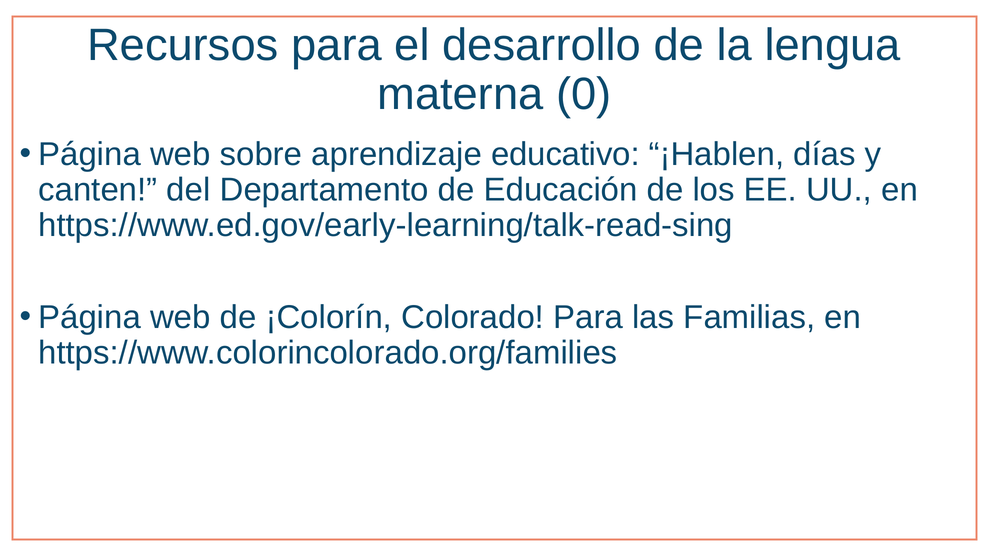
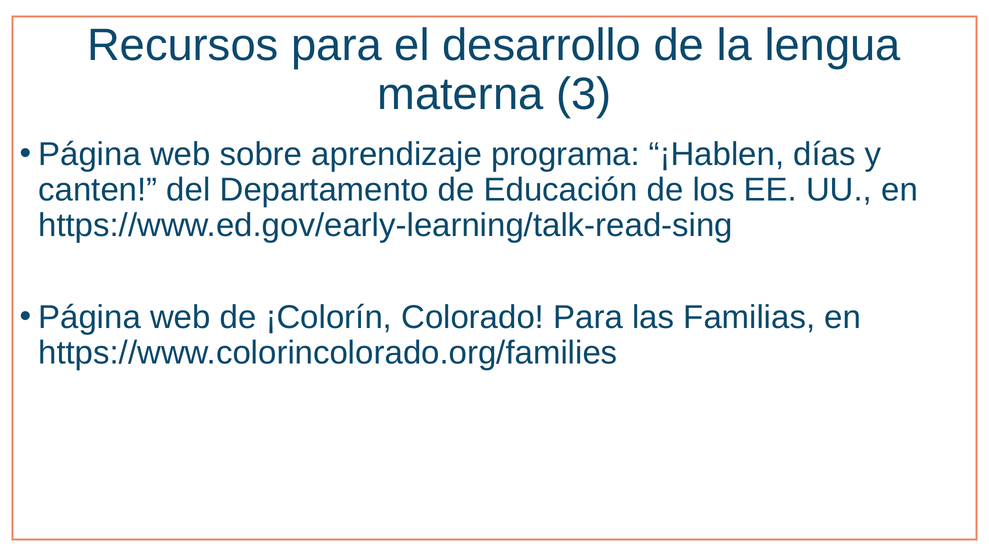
0: 0 -> 3
educativo: educativo -> programa
